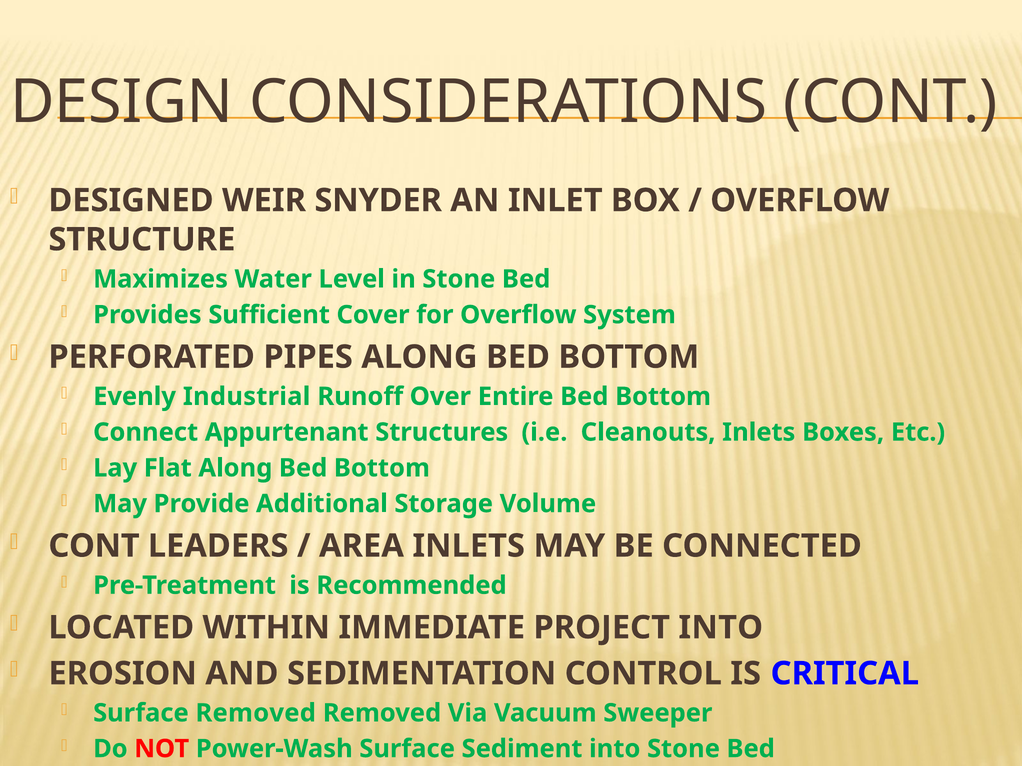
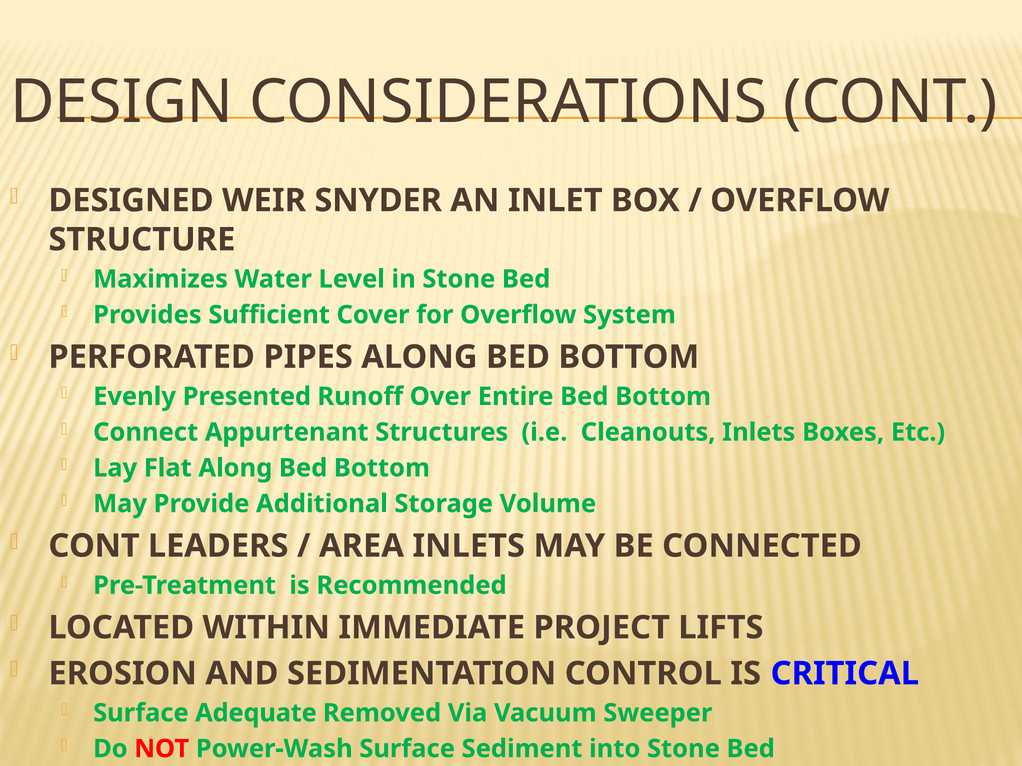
Industrial: Industrial -> Presented
PROJECT INTO: INTO -> LIFTS
Surface Removed: Removed -> Adequate
